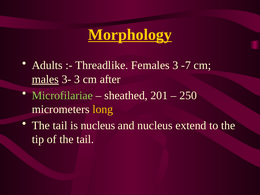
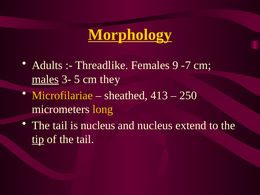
Females 3: 3 -> 9
3- 3: 3 -> 5
after: after -> they
Microfilariae colour: light green -> yellow
201: 201 -> 413
tip underline: none -> present
